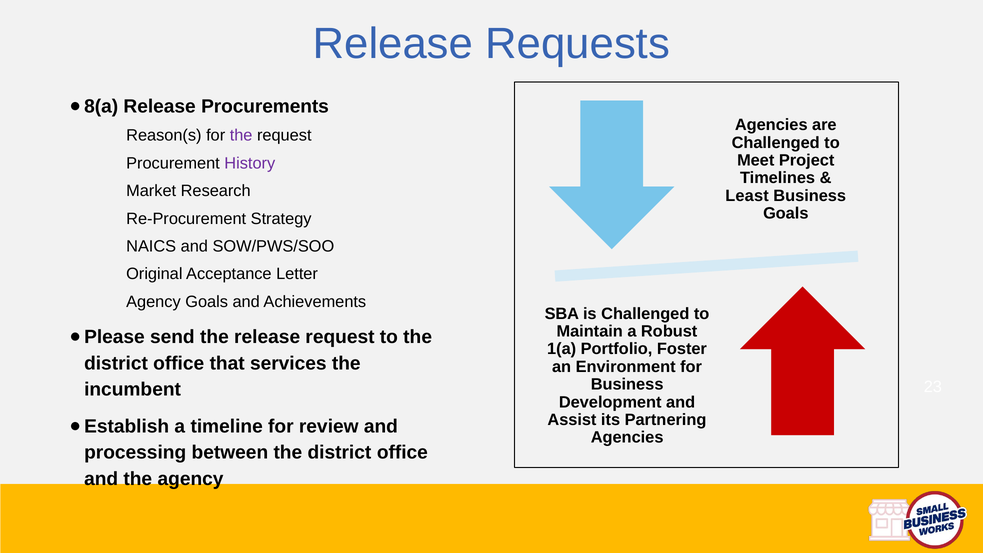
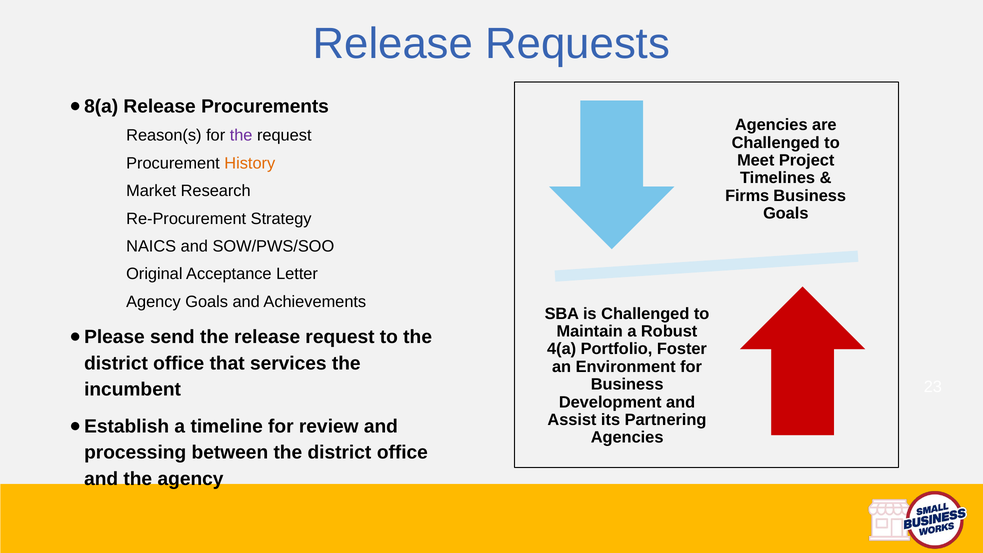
History colour: purple -> orange
Least: Least -> Firms
1(a: 1(a -> 4(a
